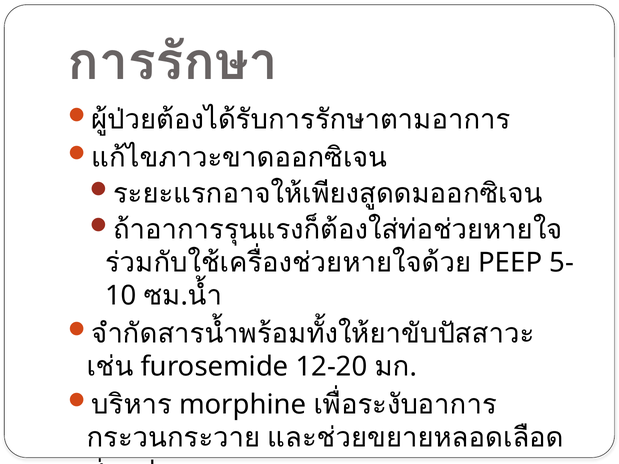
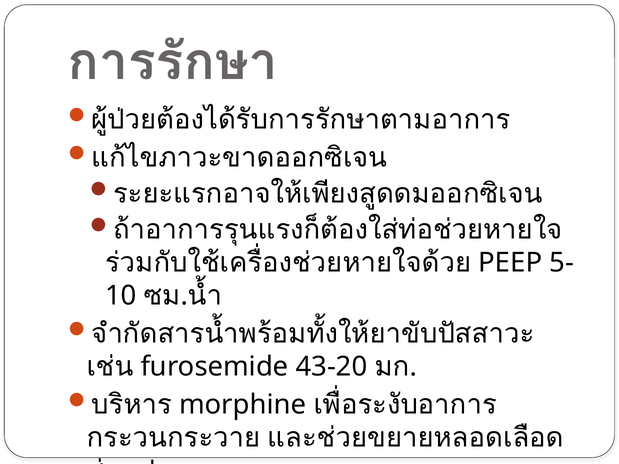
12-20: 12-20 -> 43-20
